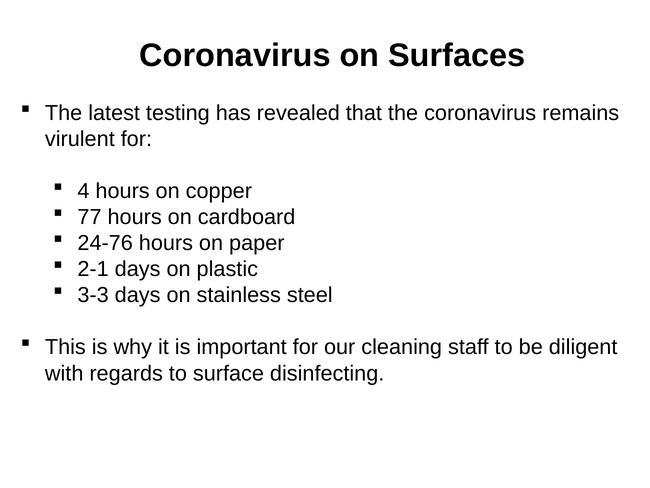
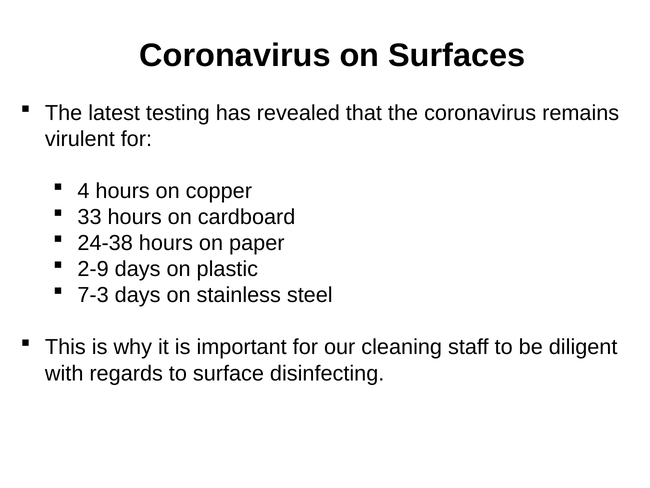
77: 77 -> 33
24-76: 24-76 -> 24-38
2-1: 2-1 -> 2-9
3-3: 3-3 -> 7-3
